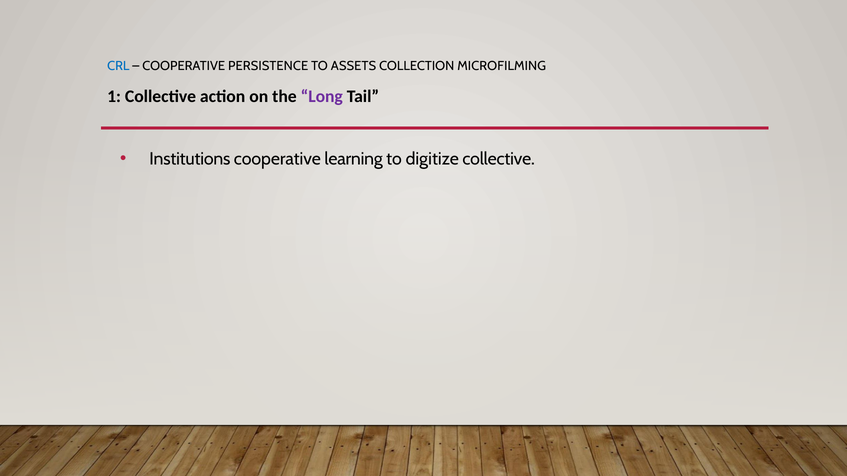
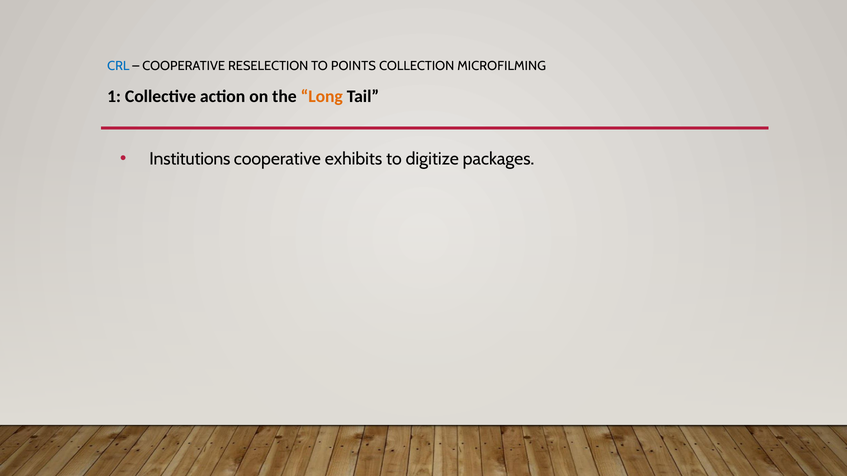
PERSISTENCE: PERSISTENCE -> RESELECTION
ASSETS: ASSETS -> POINTS
Long colour: purple -> orange
learning: learning -> exhibits
digitize collective: collective -> packages
